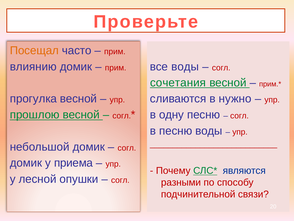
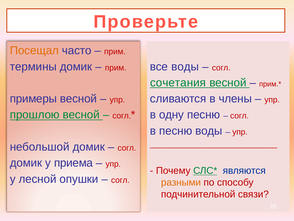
влиянию: влиянию -> термины
прогулка: прогулка -> примеры
нужно: нужно -> члены
разными colour: red -> orange
